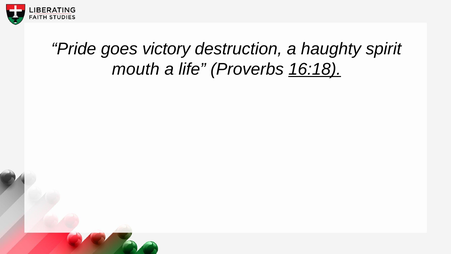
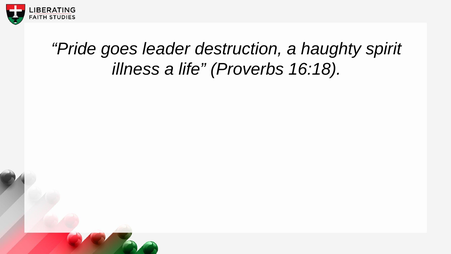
victory: victory -> leader
mouth: mouth -> illness
16:18 underline: present -> none
